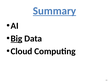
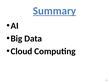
Big underline: present -> none
